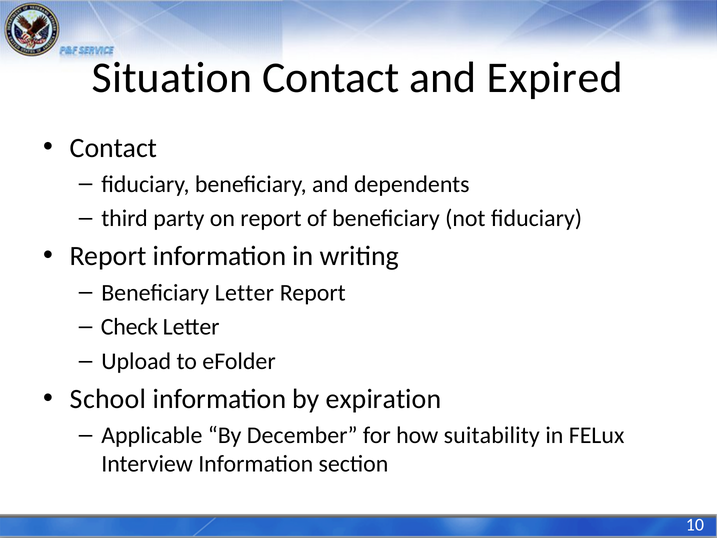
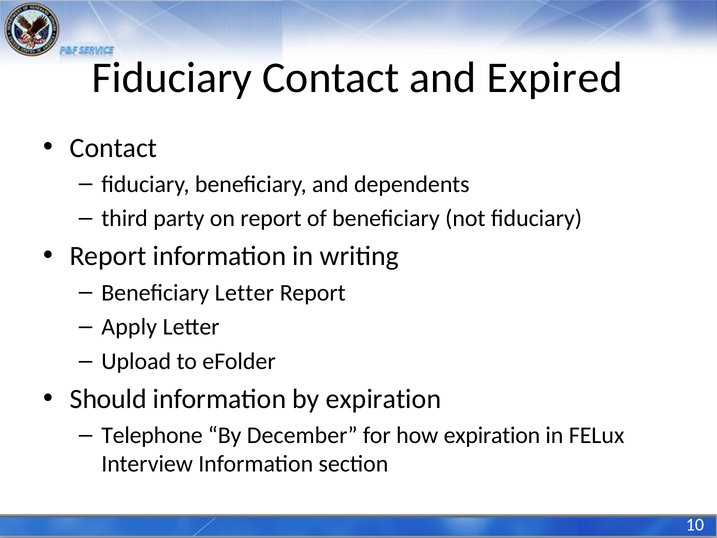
Situation at (172, 78): Situation -> Fiduciary
Check: Check -> Apply
School: School -> Should
Applicable: Applicable -> Telephone
how suitability: suitability -> expiration
